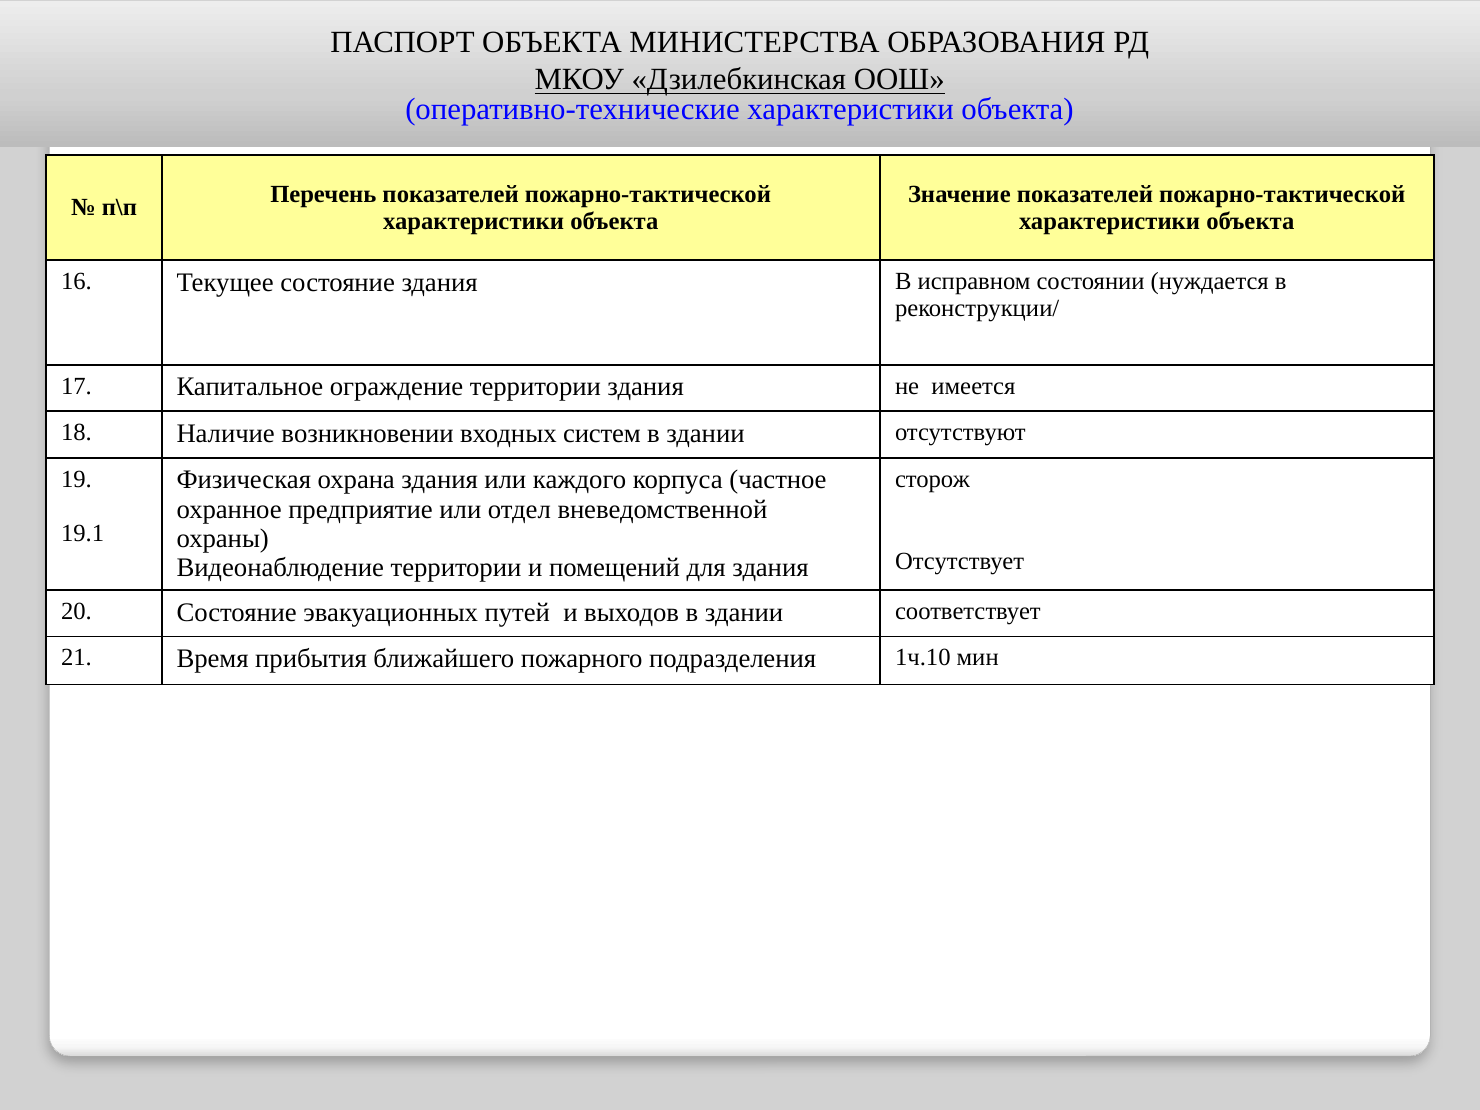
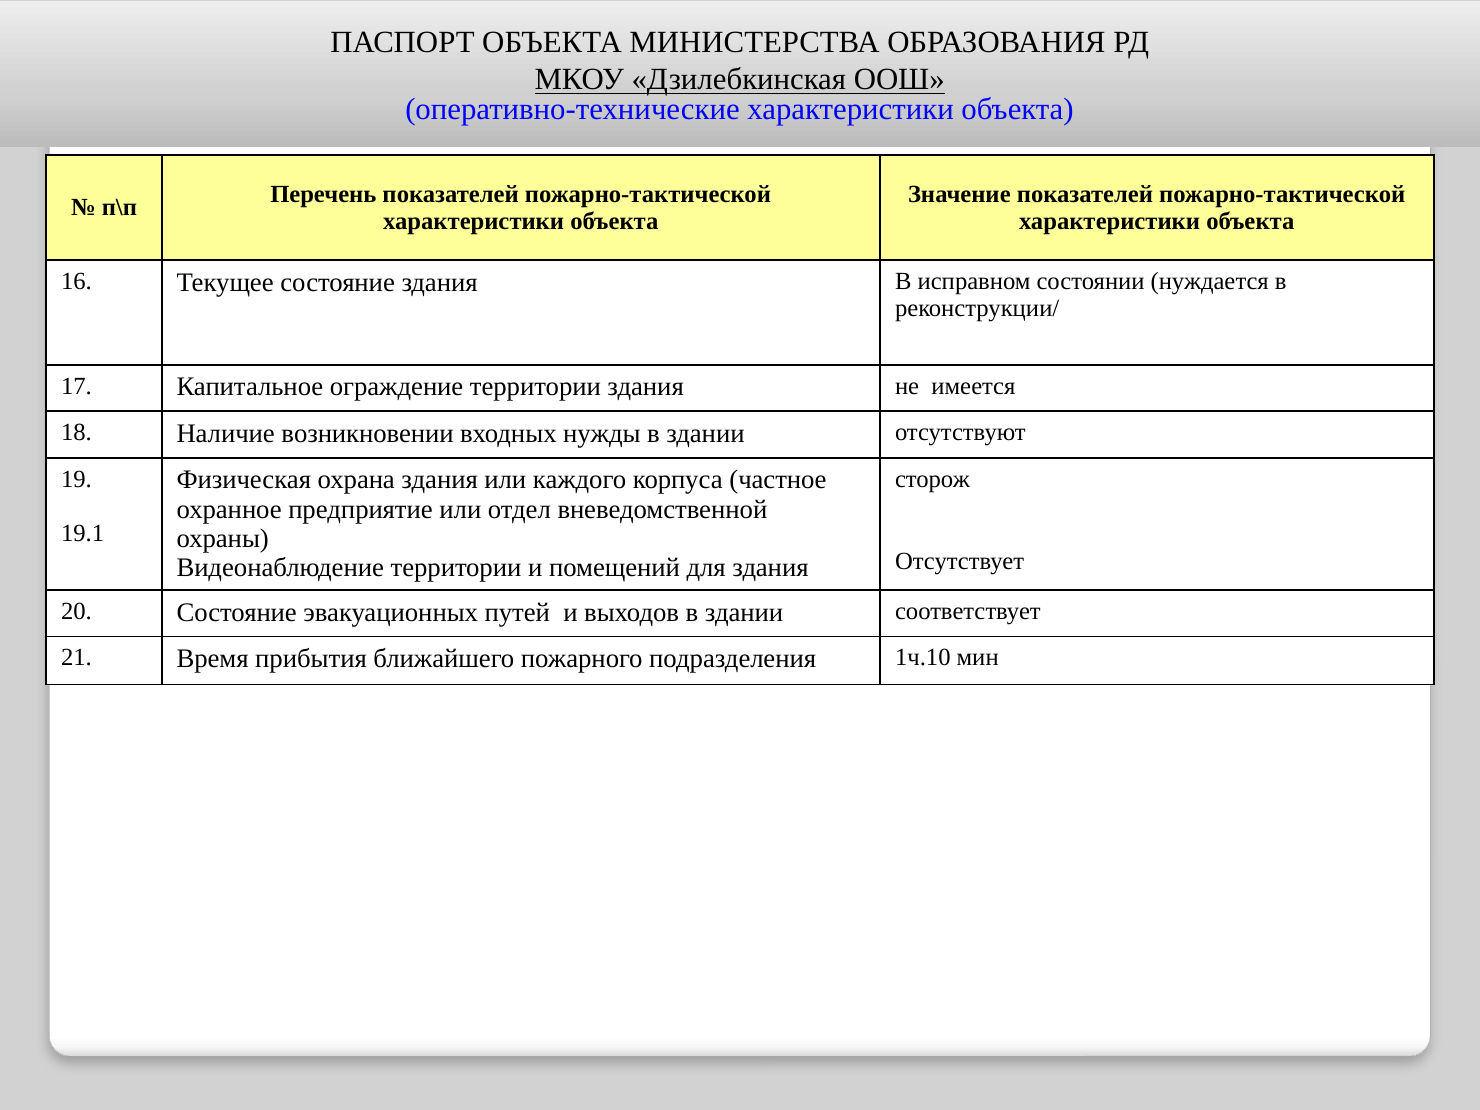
систем: систем -> нужды
